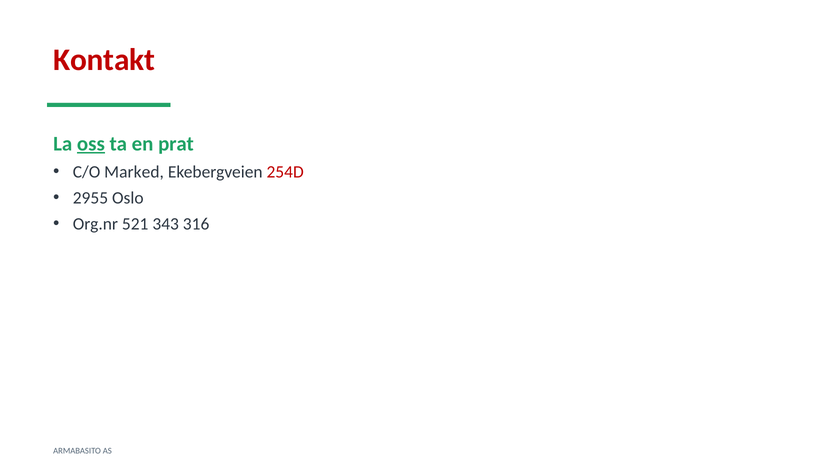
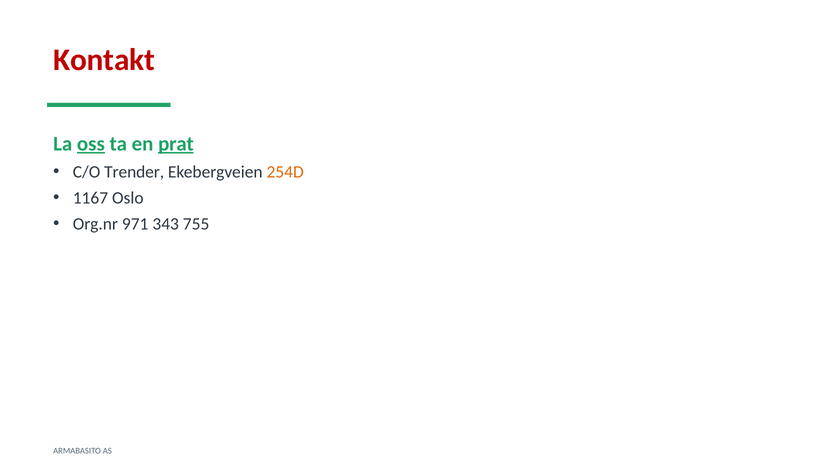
prat underline: none -> present
Marked: Marked -> Trender
254D colour: red -> orange
2955: 2955 -> 1167
521: 521 -> 971
316: 316 -> 755
